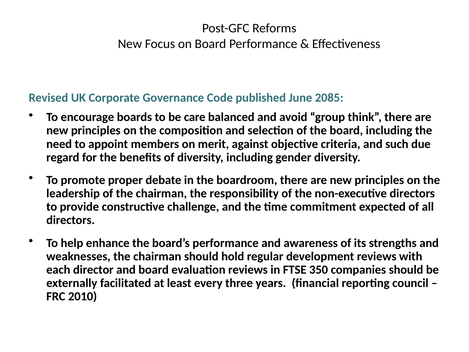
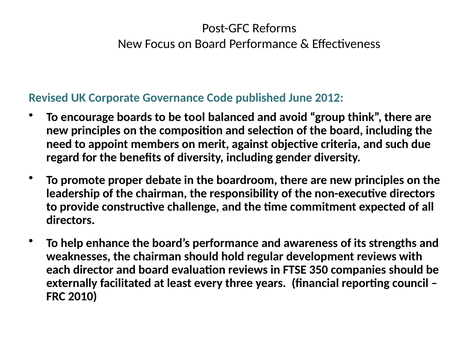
2085: 2085 -> 2012
care: care -> tool
